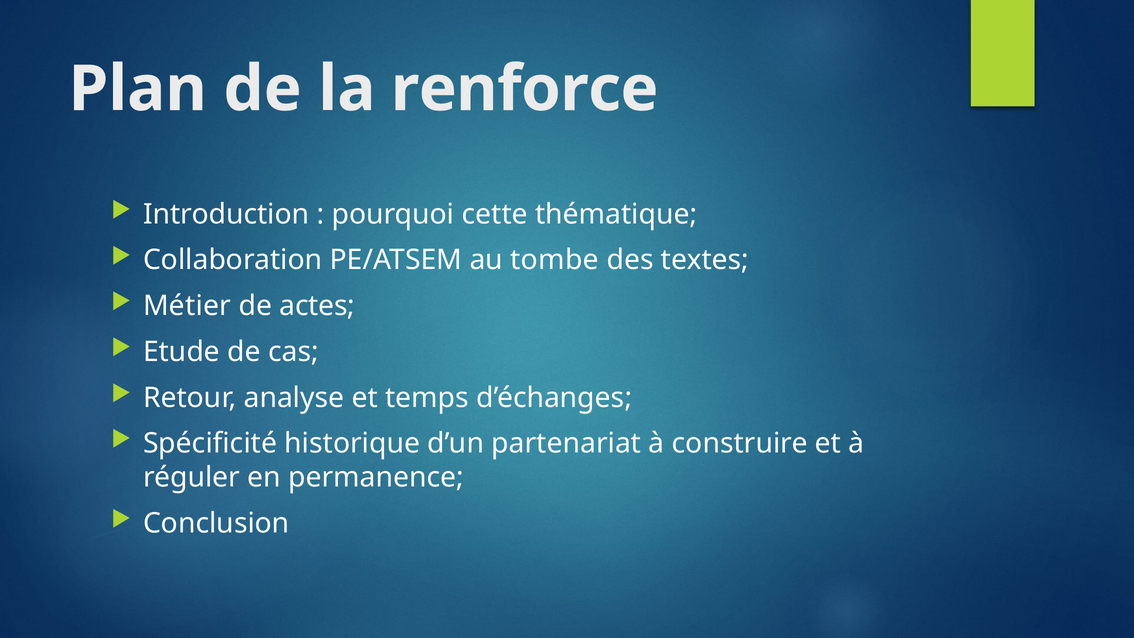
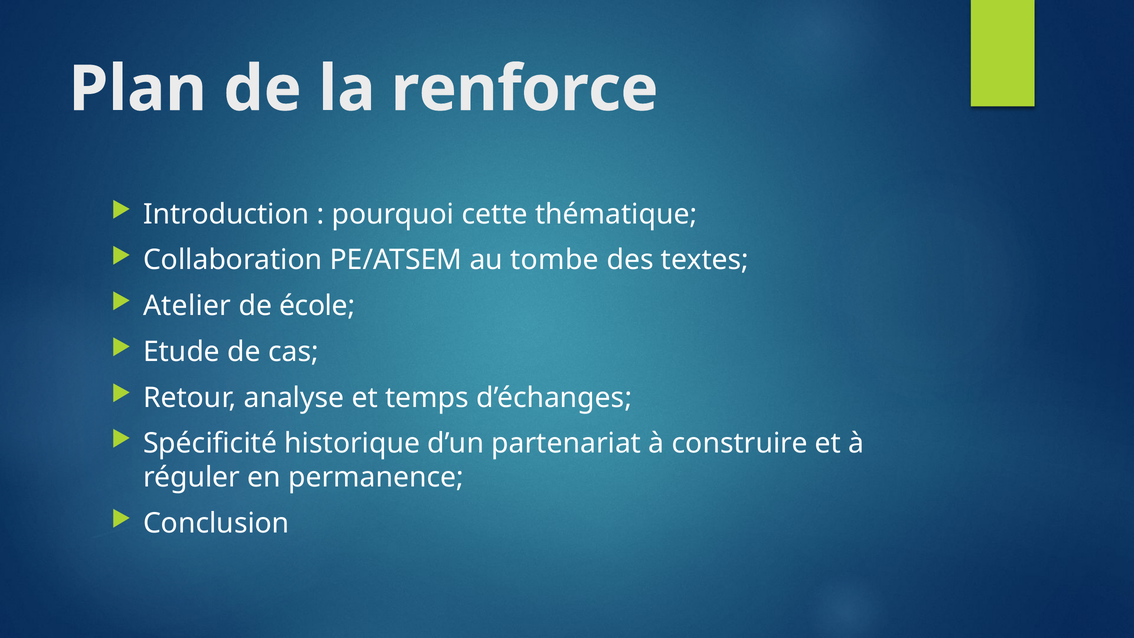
Métier: Métier -> Atelier
actes: actes -> école
